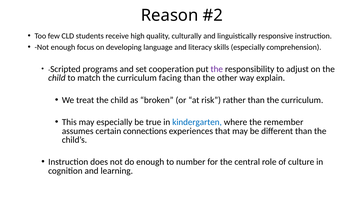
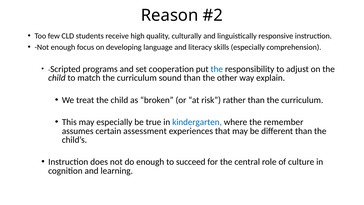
the at (217, 69) colour: purple -> blue
facing: facing -> sound
connections: connections -> assessment
number: number -> succeed
